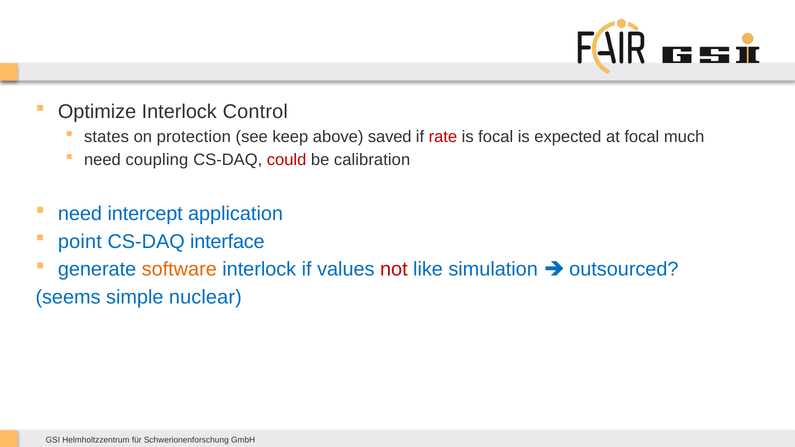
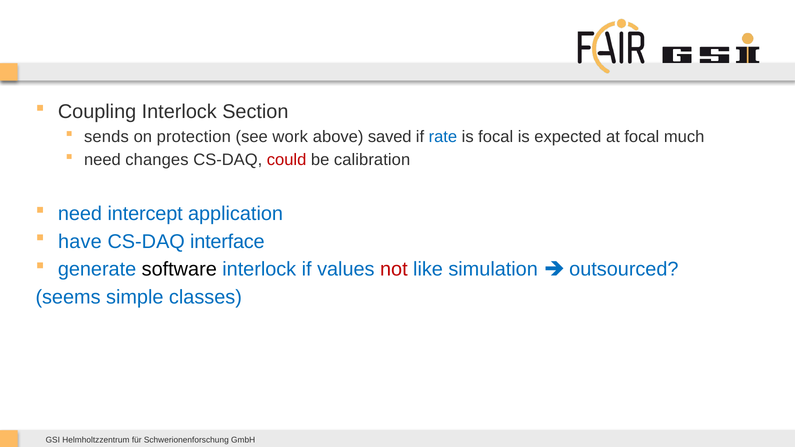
Optimize: Optimize -> Coupling
Control: Control -> Section
states: states -> sends
keep: keep -> work
rate colour: red -> blue
coupling: coupling -> changes
point: point -> have
software colour: orange -> black
nuclear: nuclear -> classes
